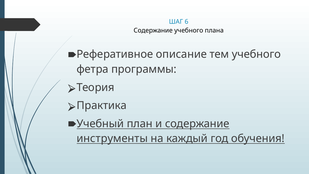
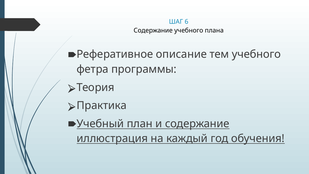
инструменты: инструменты -> иллюстрация
